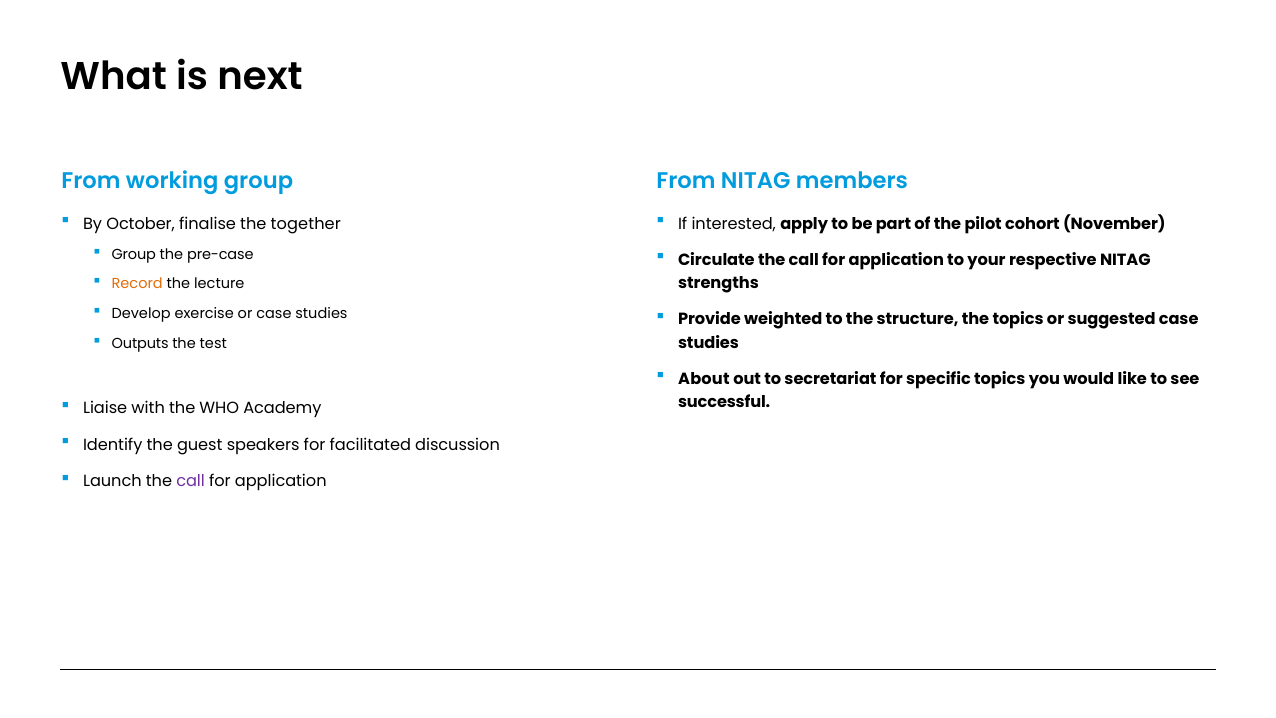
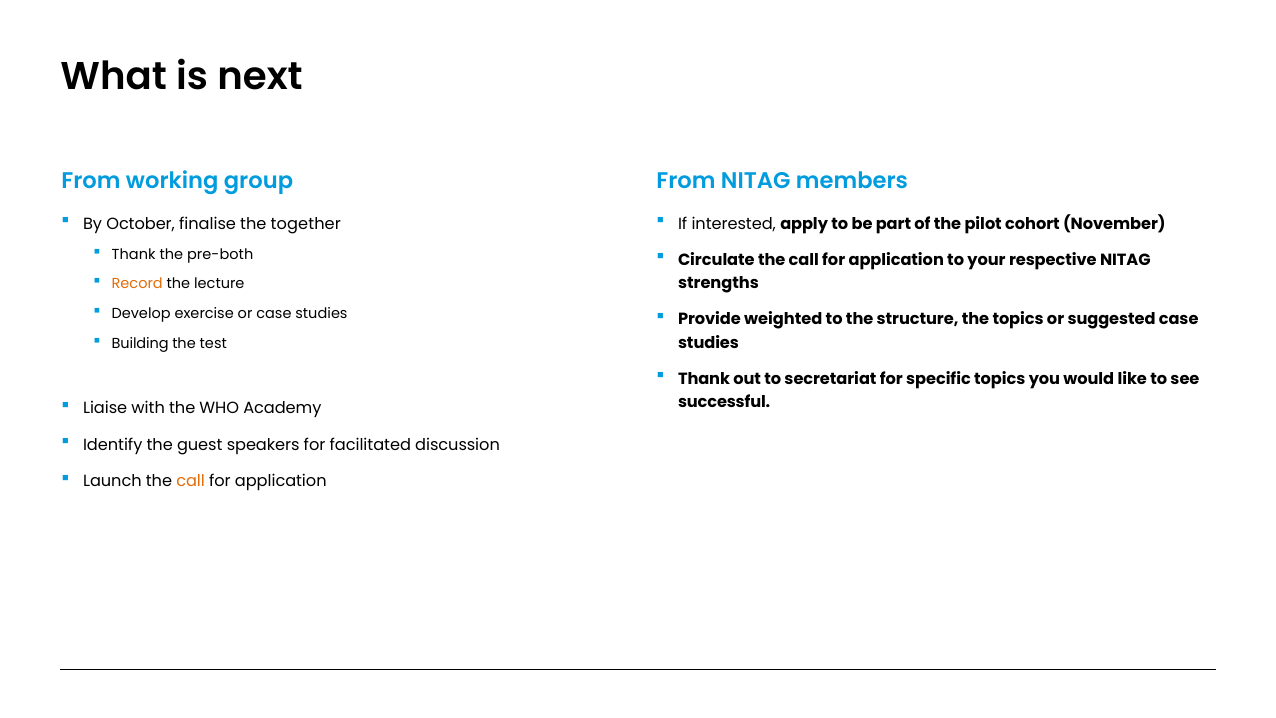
Group at (134, 254): Group -> Thank
pre-case: pre-case -> pre-both
Outputs: Outputs -> Building
About at (704, 379): About -> Thank
call at (191, 481) colour: purple -> orange
